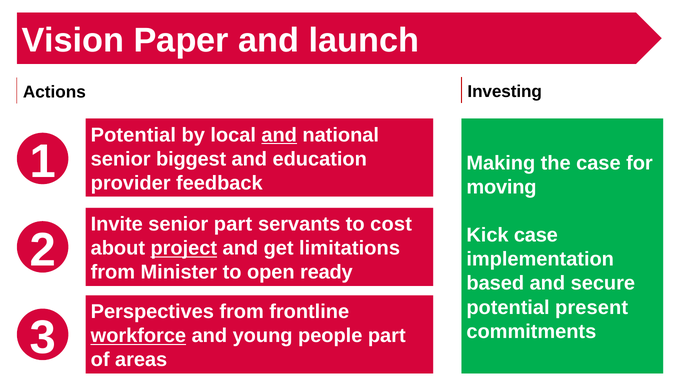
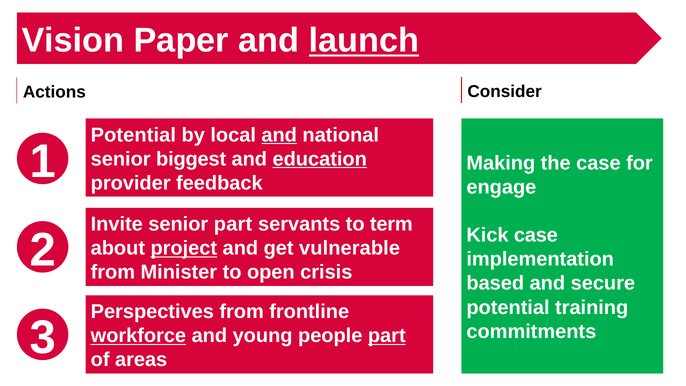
launch underline: none -> present
Investing: Investing -> Consider
education underline: none -> present
moving: moving -> engage
cost: cost -> term
limitations: limitations -> vulnerable
ready: ready -> crisis
present: present -> training
part at (387, 336) underline: none -> present
